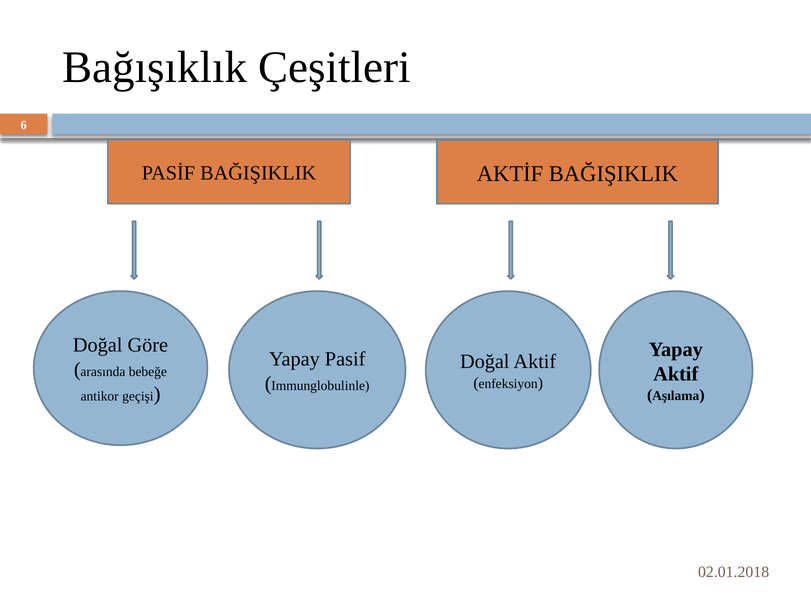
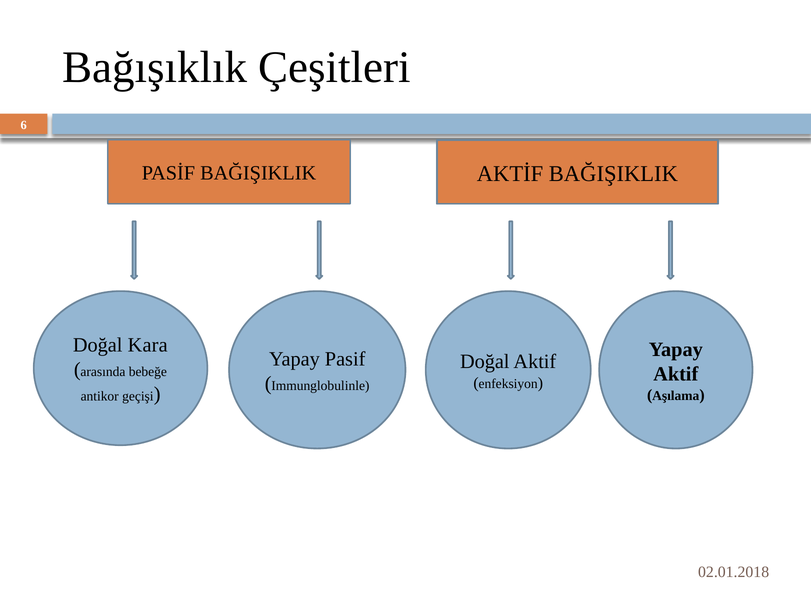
Göre: Göre -> Kara
